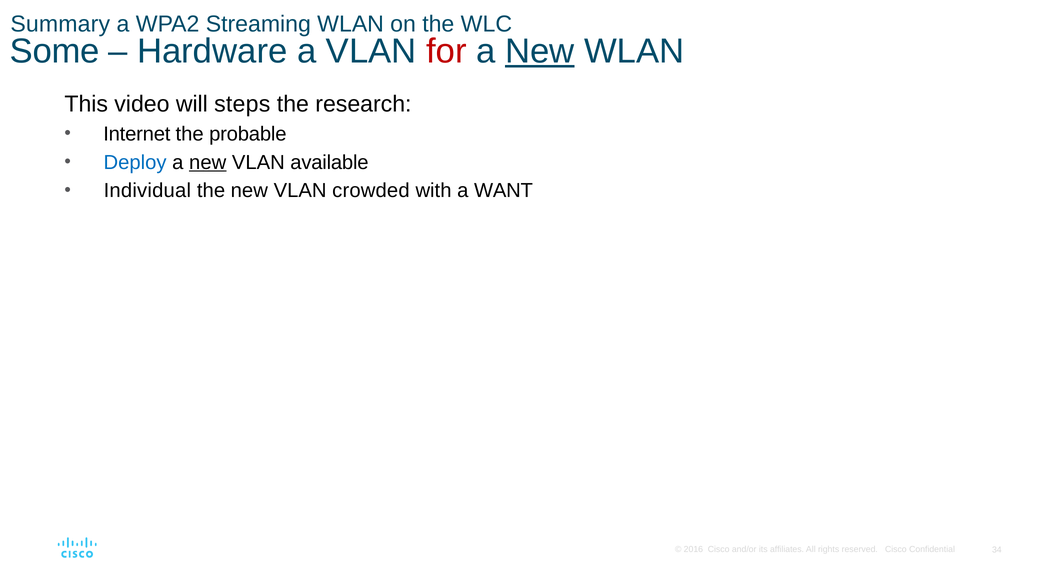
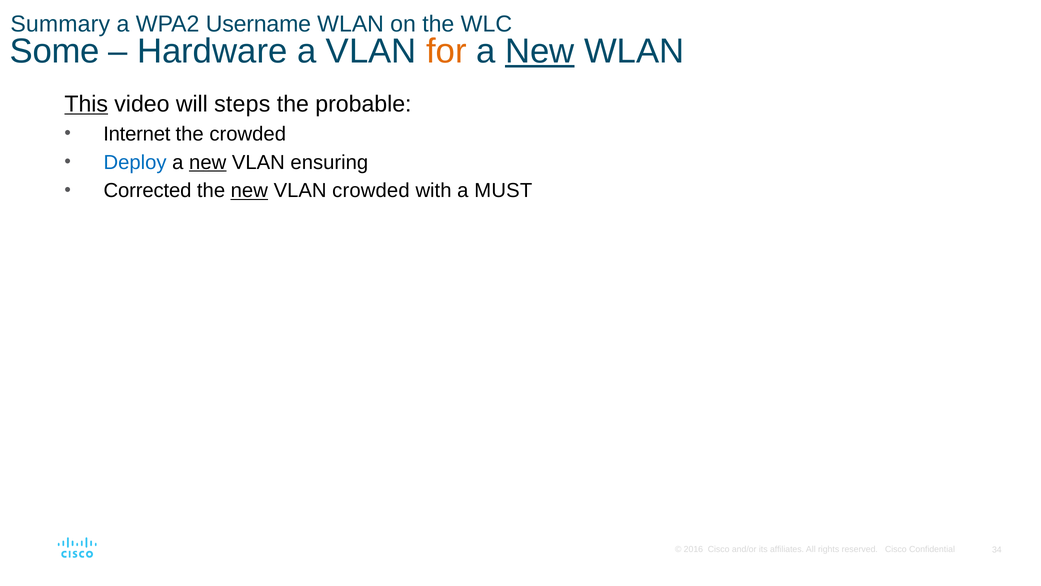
Streaming: Streaming -> Username
for colour: red -> orange
This underline: none -> present
research: research -> probable
the probable: probable -> crowded
available: available -> ensuring
Individual: Individual -> Corrected
new at (249, 191) underline: none -> present
WANT: WANT -> MUST
